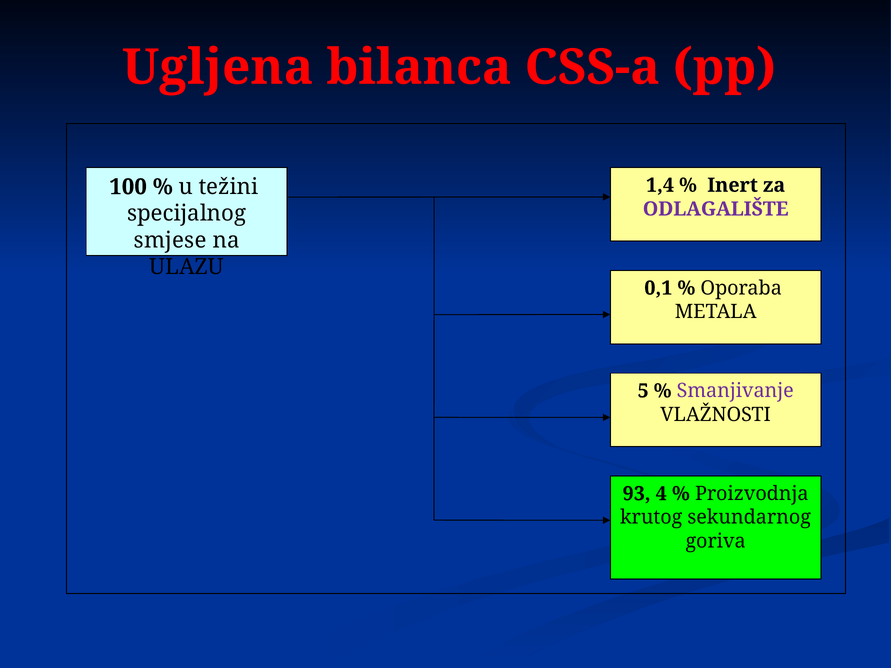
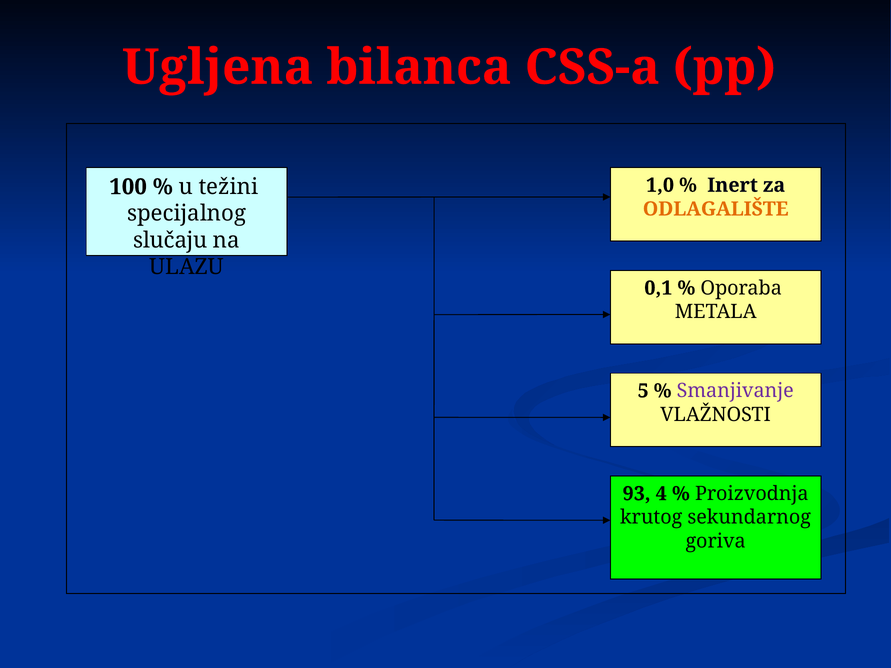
1,4: 1,4 -> 1,0
ODLAGALIŠTE colour: purple -> orange
smjese: smjese -> slučaju
